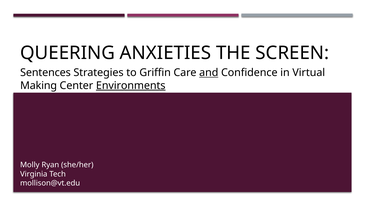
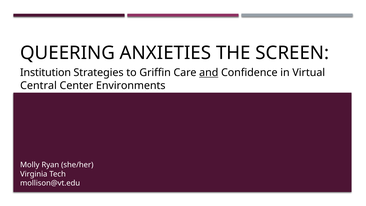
Sentences: Sentences -> Institution
Making: Making -> Central
Environments underline: present -> none
